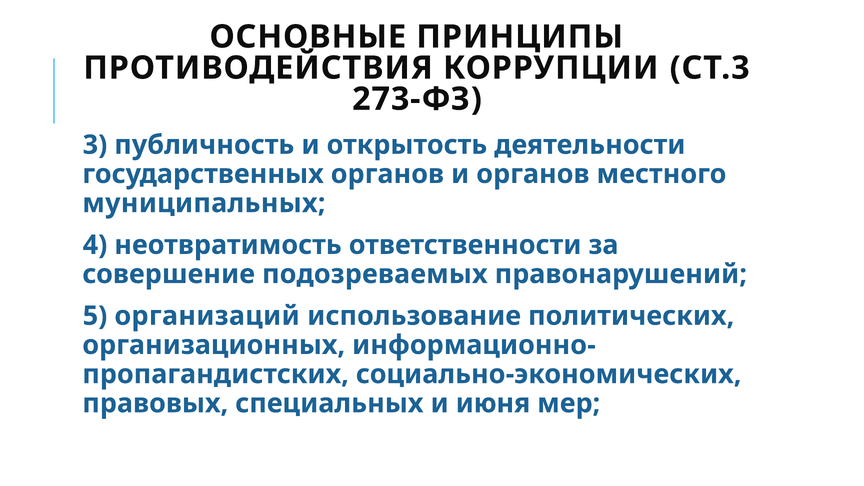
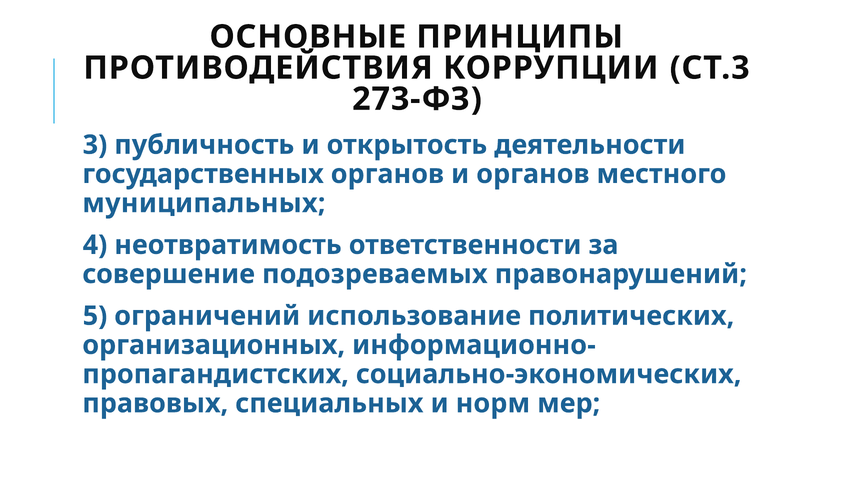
организаций: организаций -> ограничений
июня: июня -> норм
